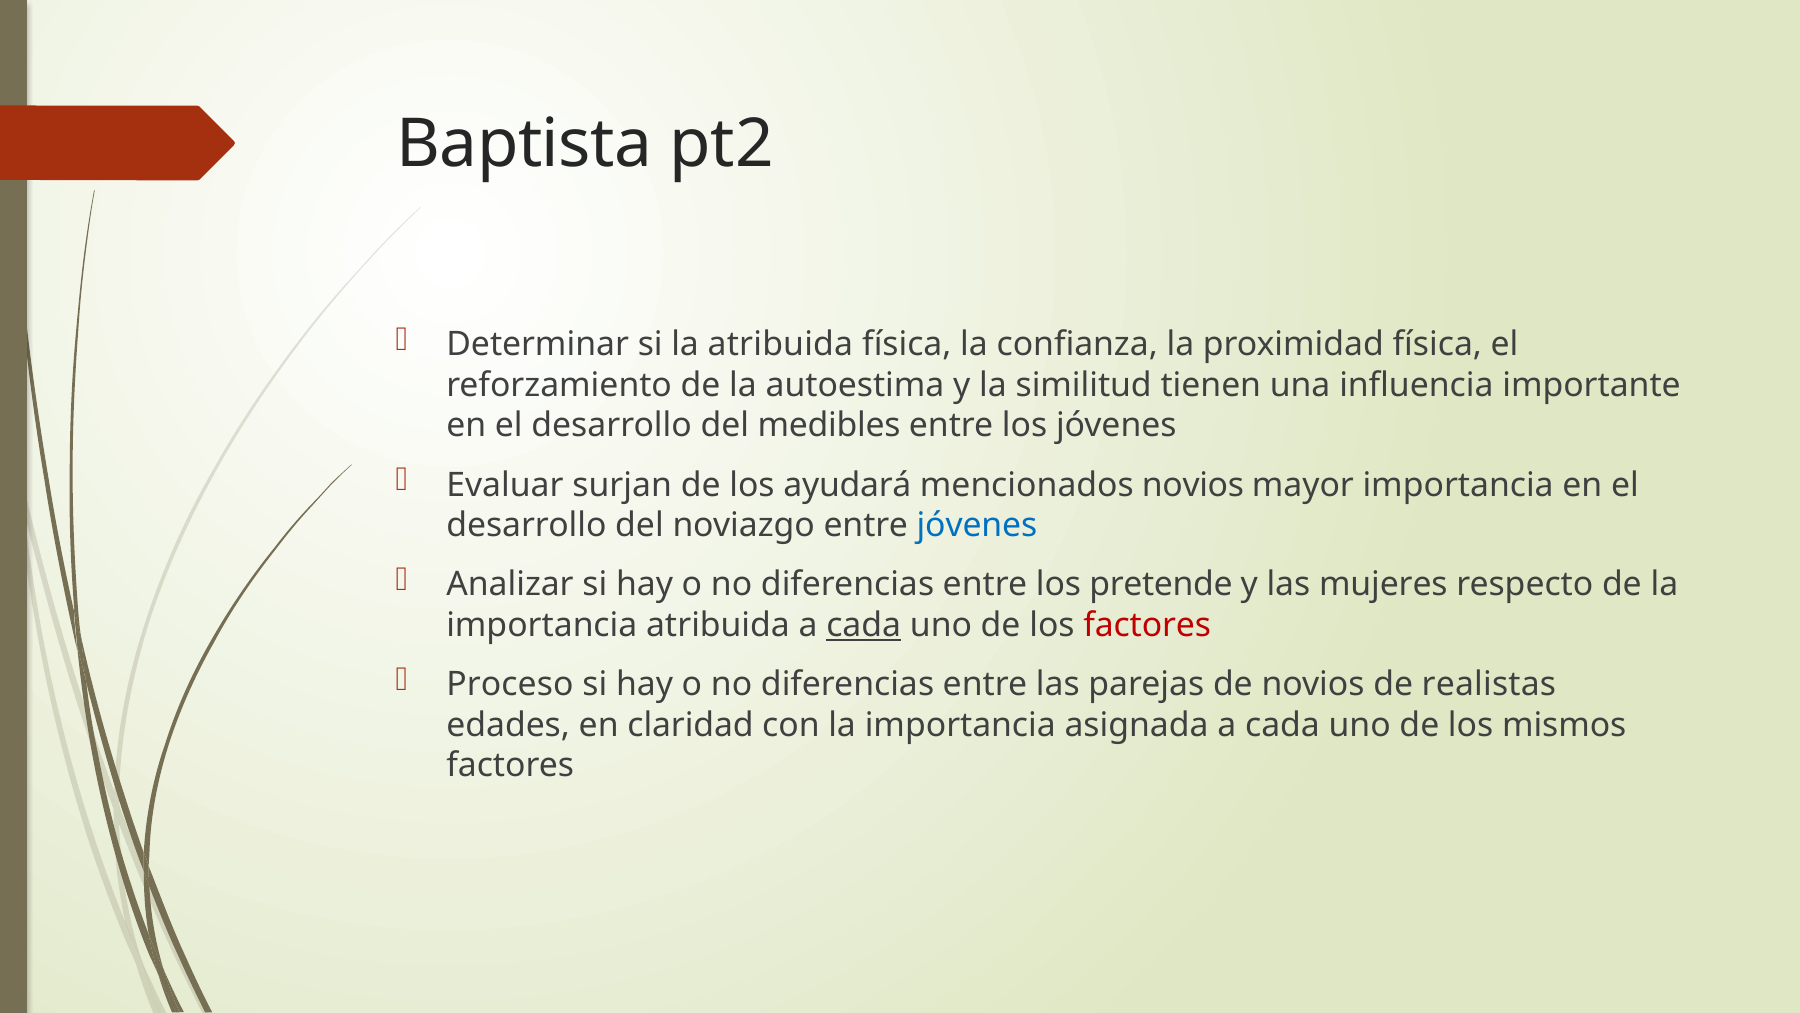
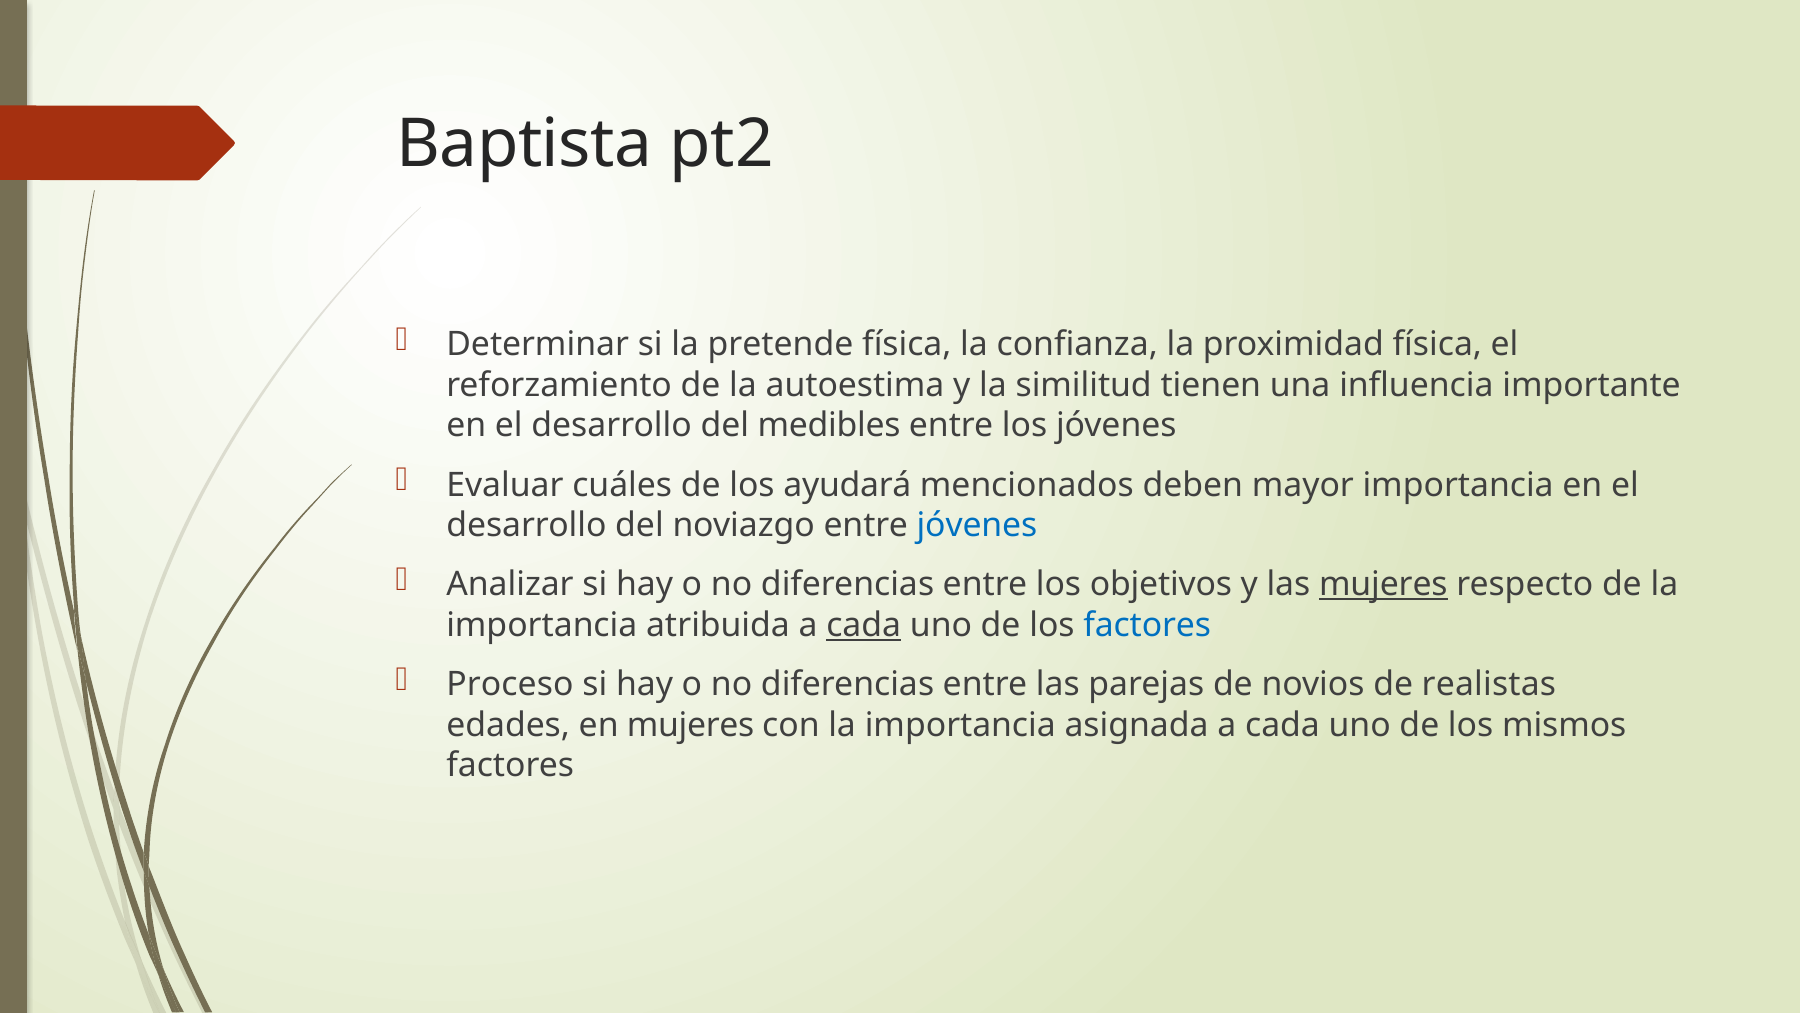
la atribuida: atribuida -> pretende
surjan: surjan -> cuáles
mencionados novios: novios -> deben
pretende: pretende -> objetivos
mujeres at (1383, 584) underline: none -> present
factores at (1147, 625) colour: red -> blue
en claridad: claridad -> mujeres
